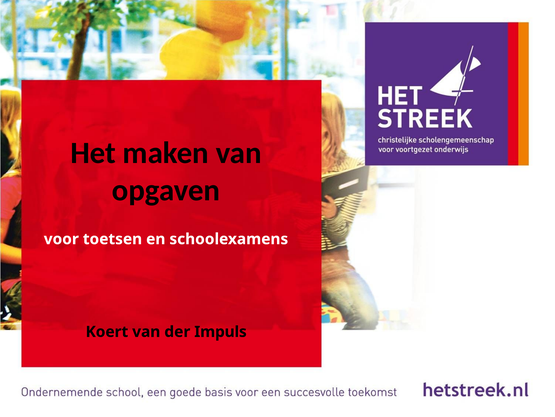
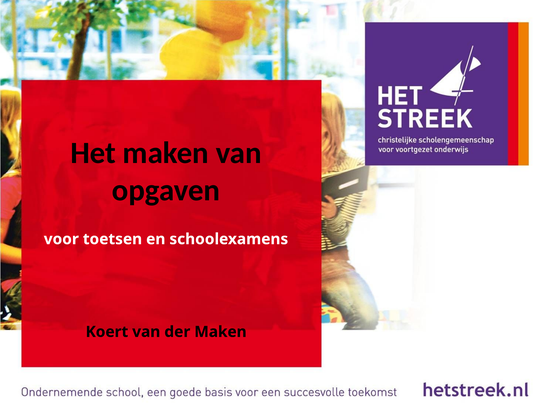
der Impuls: Impuls -> Maken
